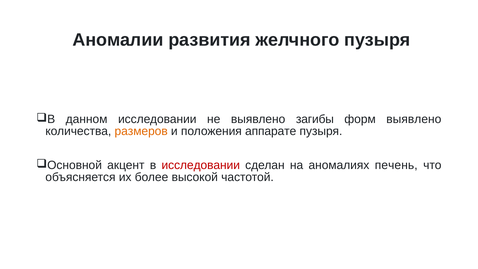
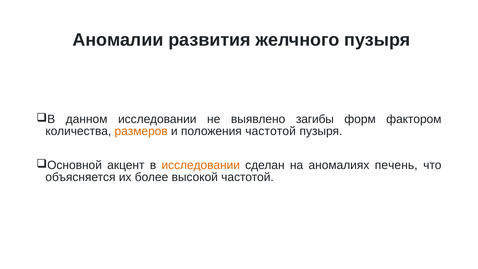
форм выявлено: выявлено -> фактором
положения аппарате: аппарате -> частотой
исследовании at (201, 165) colour: red -> orange
